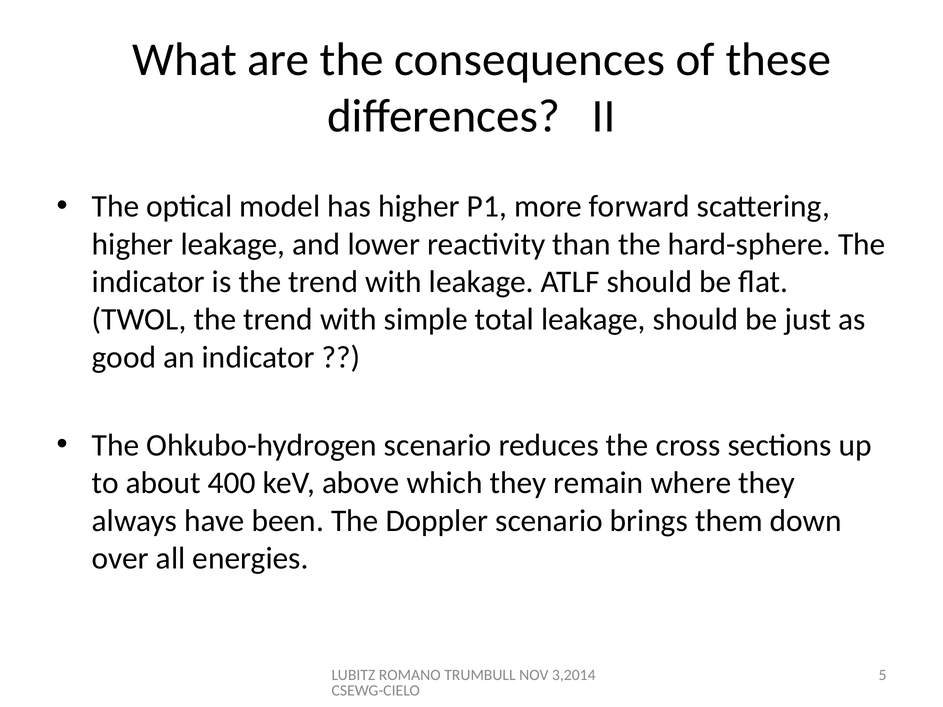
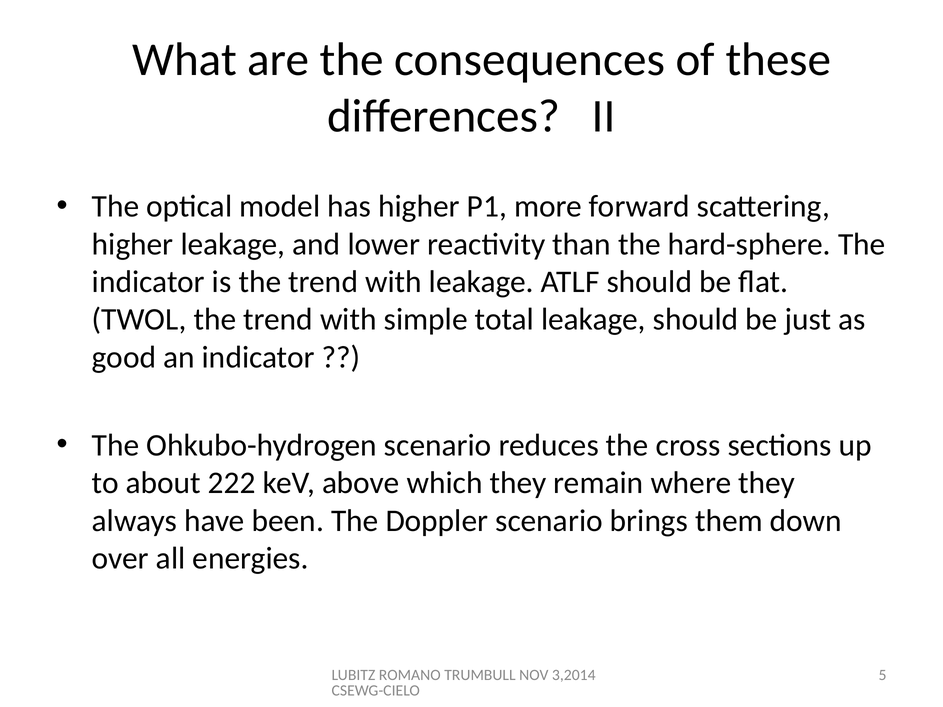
400: 400 -> 222
